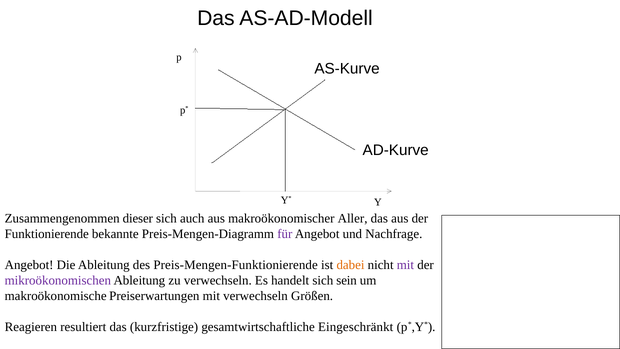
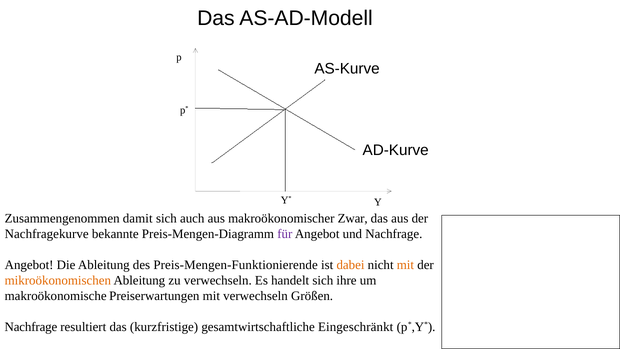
dieser: dieser -> damit
Aller: Aller -> Zwar
Funktionierende: Funktionierende -> Nachfragekurve
mit at (405, 265) colour: purple -> orange
mikroökonomischen colour: purple -> orange
sein: sein -> ihre
Reagieren at (31, 327): Reagieren -> Nachfrage
